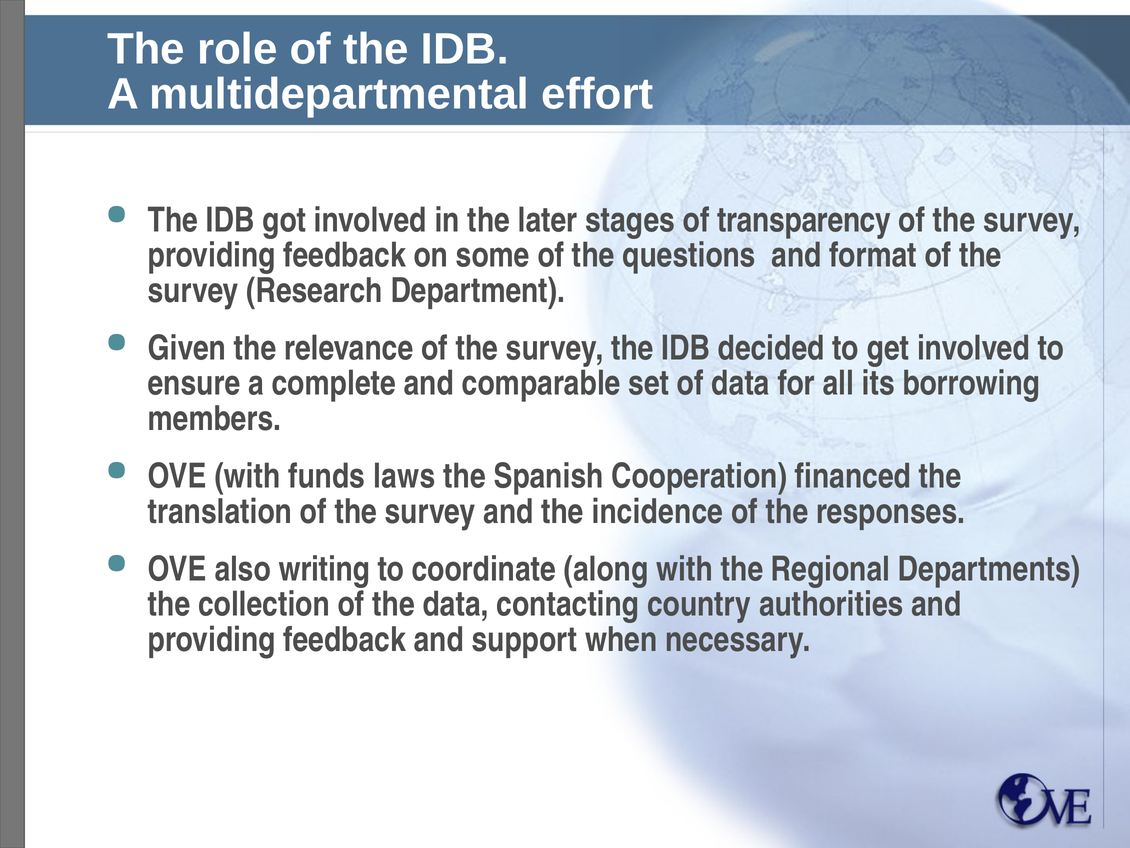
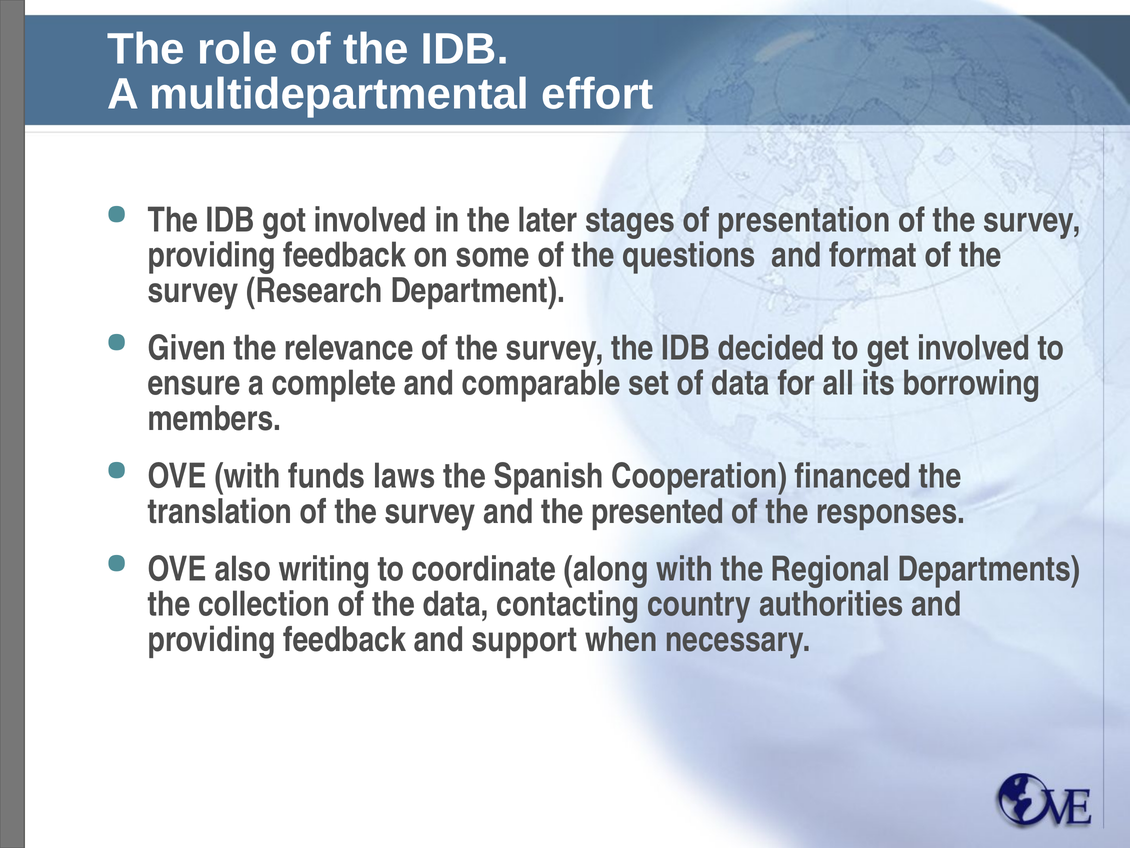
transparency: transparency -> presentation
incidence: incidence -> presented
